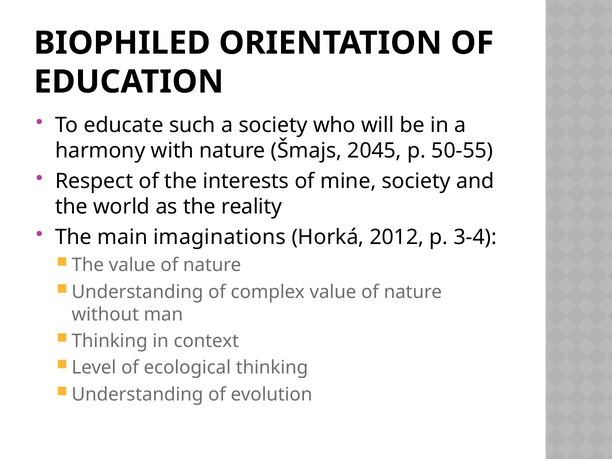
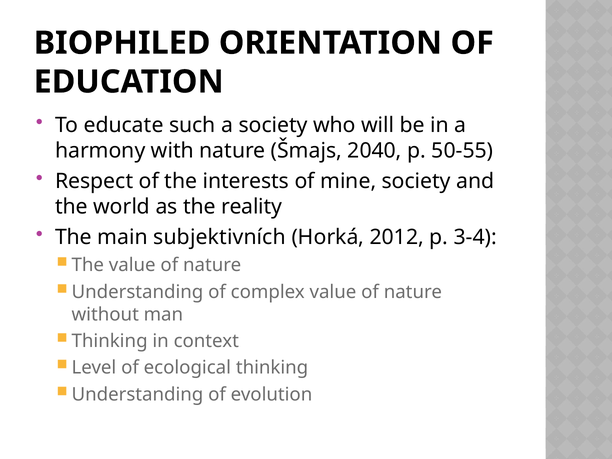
2045: 2045 -> 2040
imaginations: imaginations -> subjektivních
